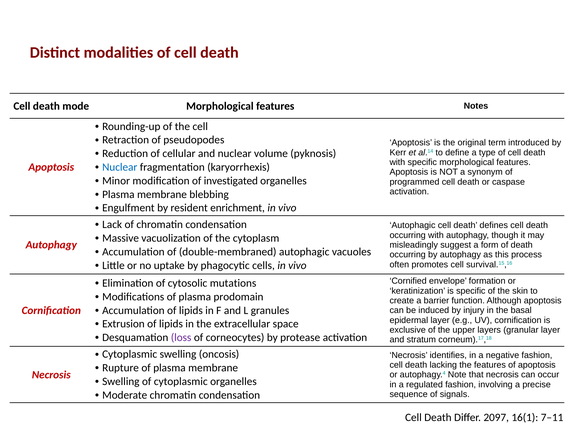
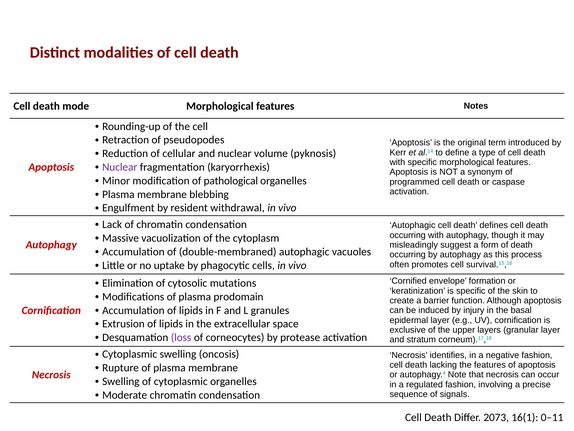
Nuclear at (120, 167) colour: blue -> purple
investigated: investigated -> pathological
enrichment: enrichment -> withdrawal
2097: 2097 -> 2073
7–11: 7–11 -> 0–11
